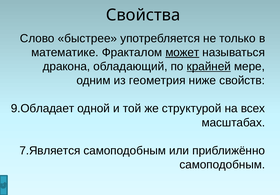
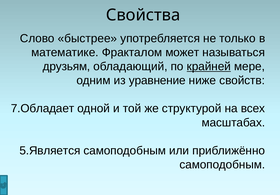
может underline: present -> none
дракона: дракона -> друзьям
геометрия: геометрия -> уравнение
9.Обладает: 9.Обладает -> 7.Обладает
7.Является: 7.Является -> 5.Является
